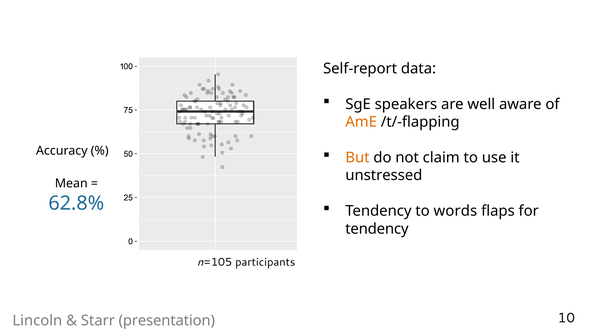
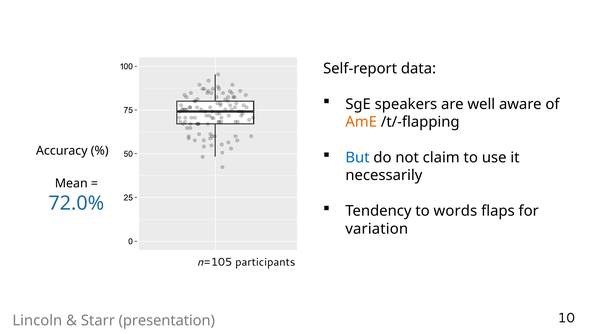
But colour: orange -> blue
unstressed: unstressed -> necessarily
62.8%: 62.8% -> 72.0%
tendency at (377, 229): tendency -> variation
